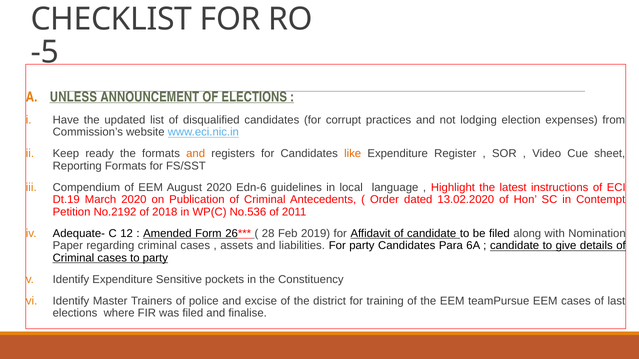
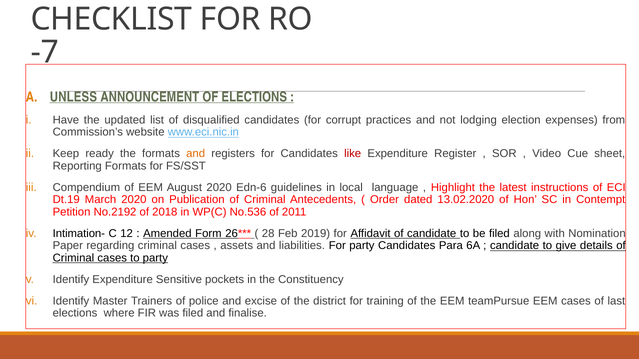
-5: -5 -> -7
like colour: orange -> red
Adequate-: Adequate- -> Intimation-
